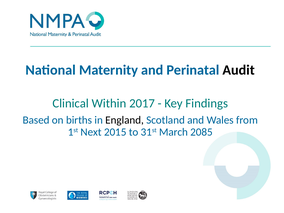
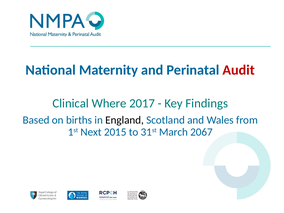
Audit colour: black -> red
Within: Within -> Where
2085: 2085 -> 2067
